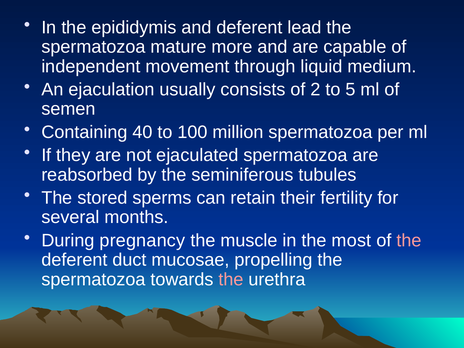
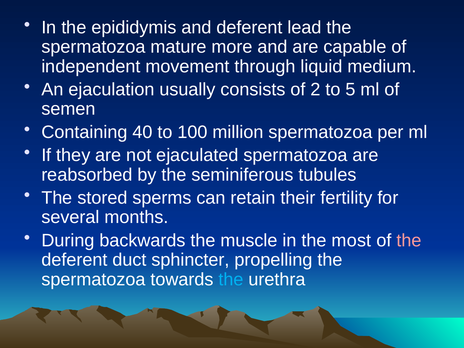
pregnancy: pregnancy -> backwards
mucosae: mucosae -> sphincter
the at (231, 279) colour: pink -> light blue
